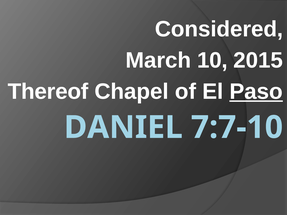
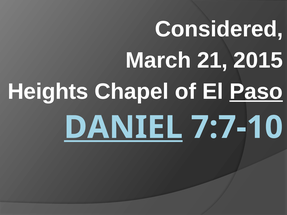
10: 10 -> 21
Thereof: Thereof -> Heights
DANIEL underline: none -> present
